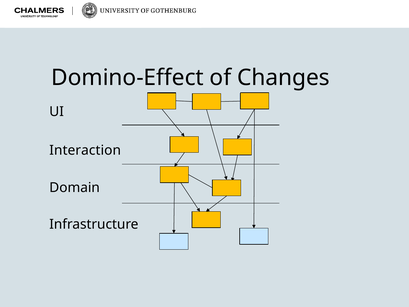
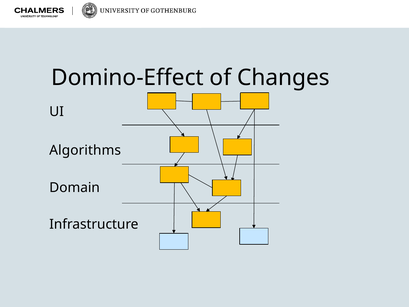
Interaction: Interaction -> Algorithms
